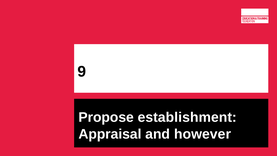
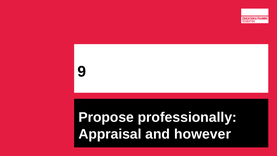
establishment: establishment -> professionally
